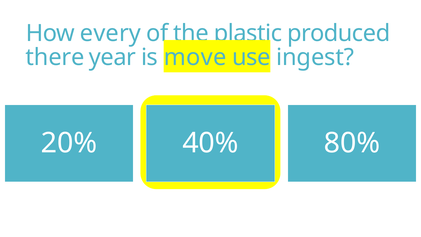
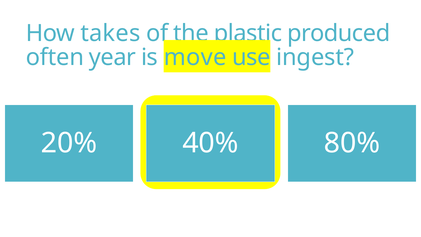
every: every -> takes
there: there -> often
